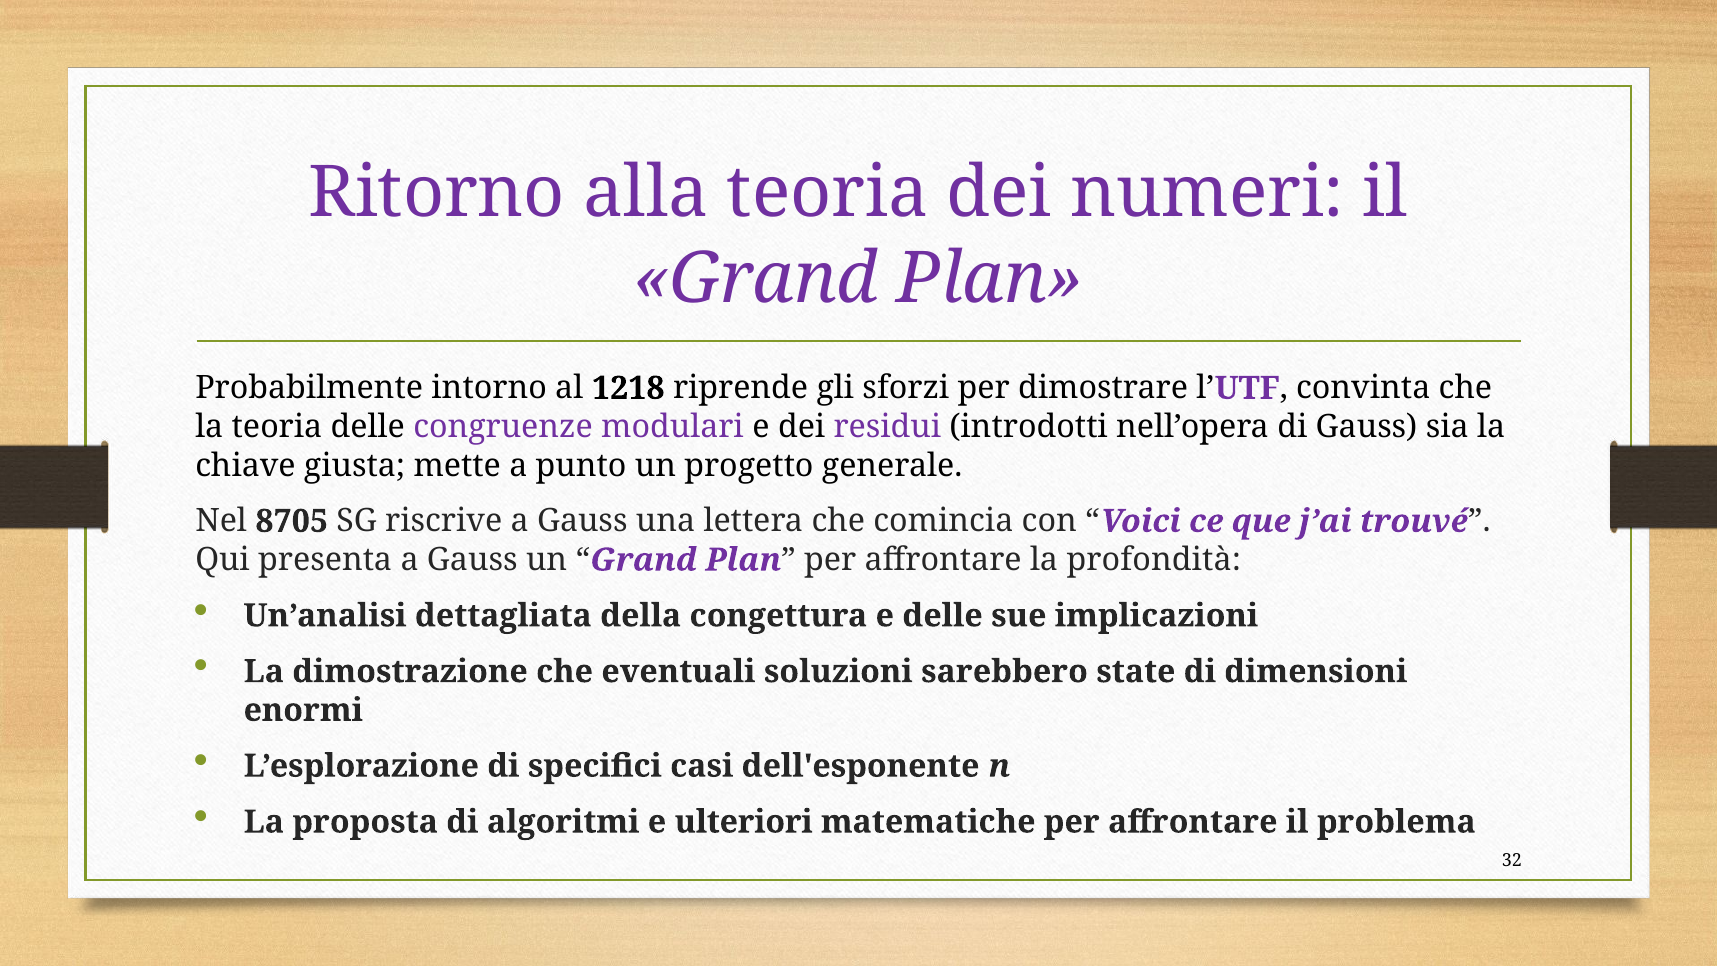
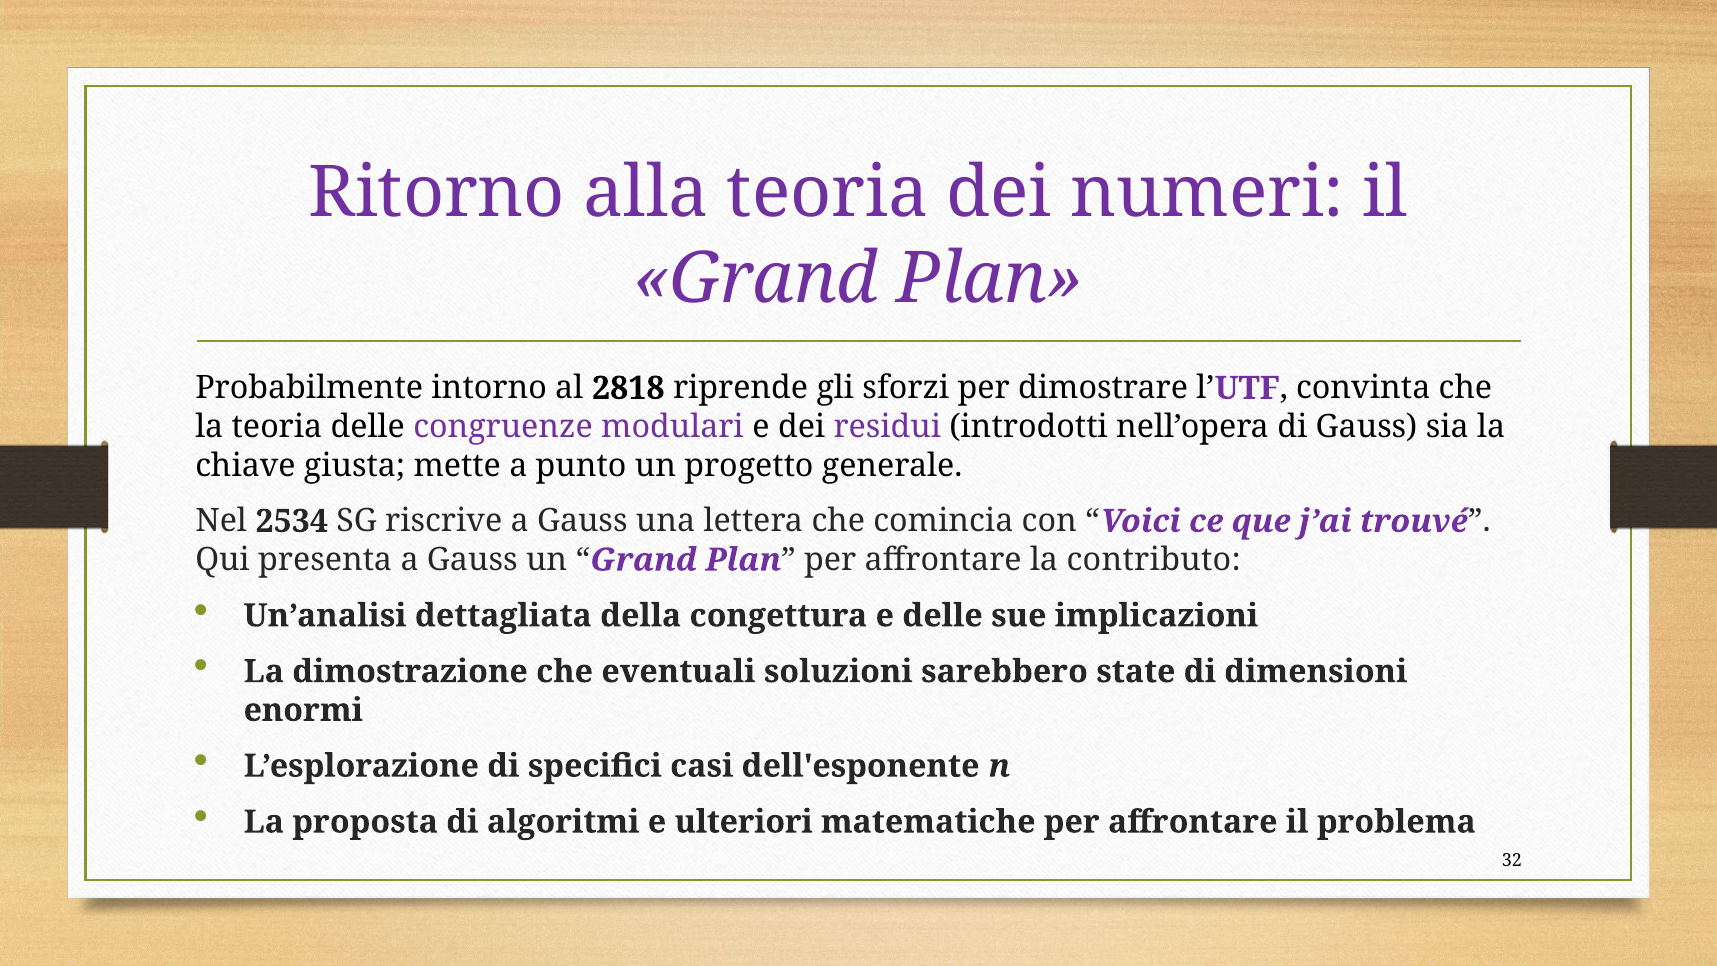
1218: 1218 -> 2818
8705: 8705 -> 2534
profondità: profondità -> contributo
